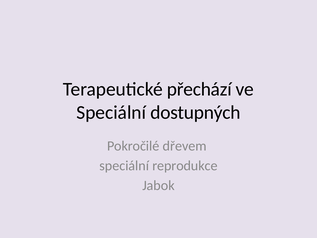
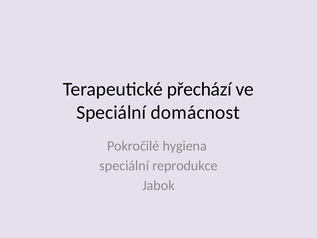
dostupných: dostupných -> domácnost
dřevem: dřevem -> hygiena
